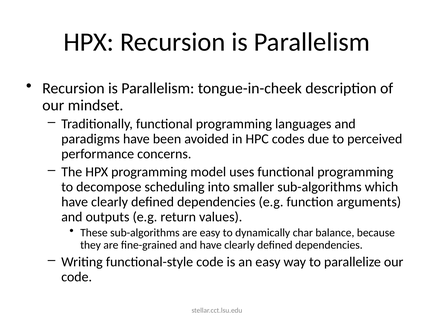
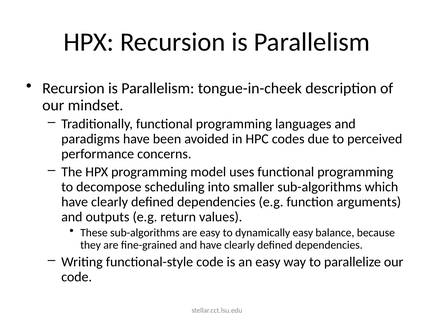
dynamically char: char -> easy
